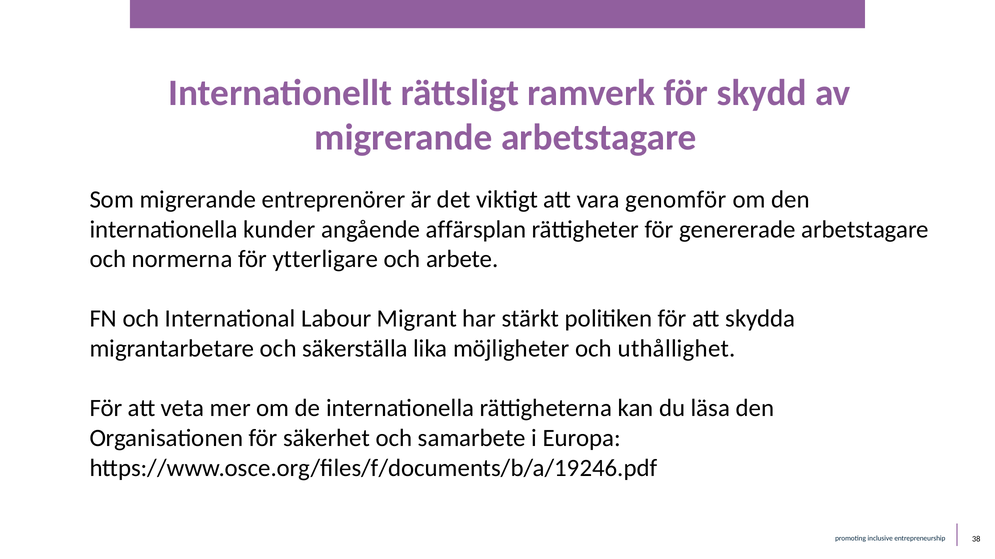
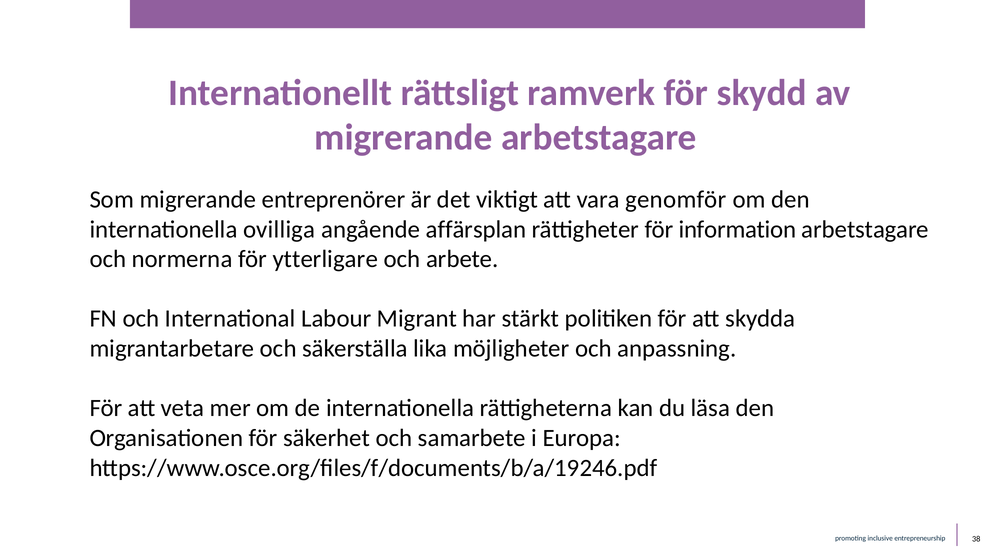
kunder: kunder -> ovilliga
genererade: genererade -> information
uthållighet: uthållighet -> anpassning
